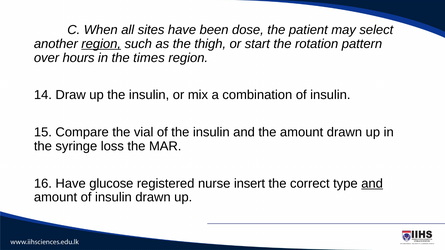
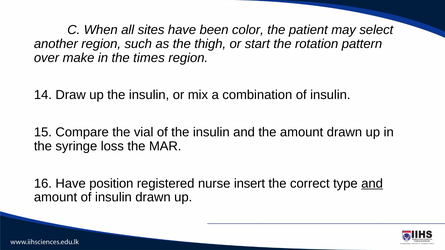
dose: dose -> color
region at (101, 44) underline: present -> none
hours: hours -> make
glucose: glucose -> position
